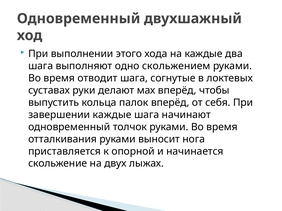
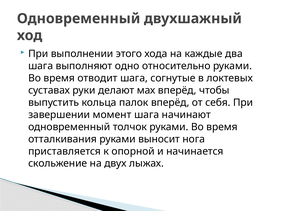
скольжением: скольжением -> относительно
завершении каждые: каждые -> момент
